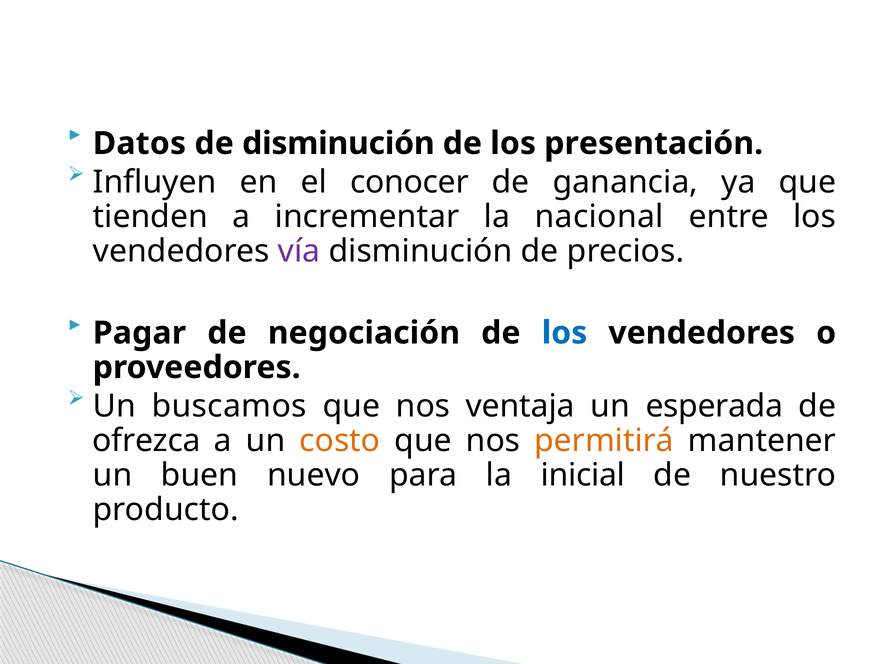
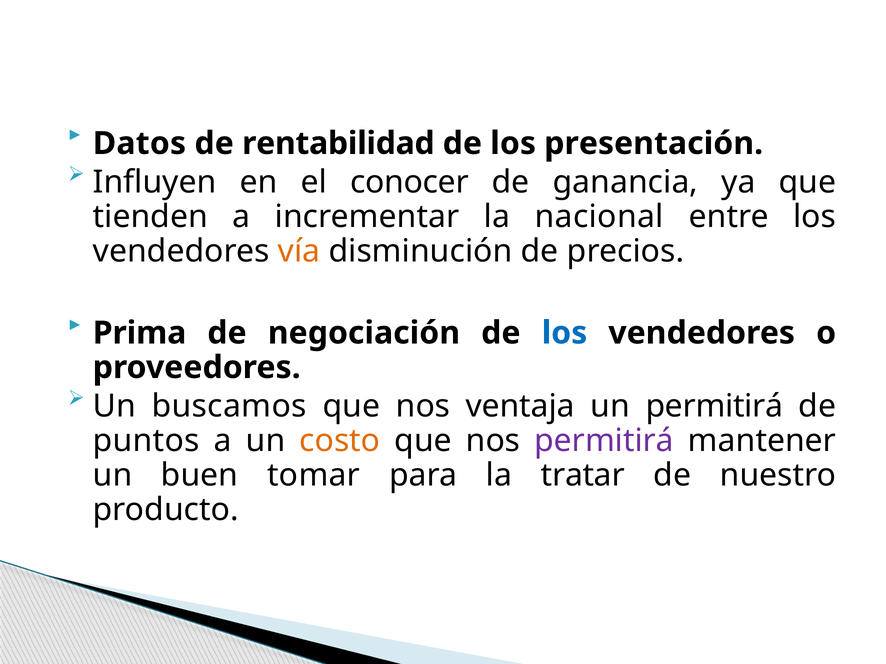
de disminución: disminución -> rentabilidad
vía colour: purple -> orange
Pagar: Pagar -> Prima
un esperada: esperada -> permitirá
ofrezca: ofrezca -> puntos
permitirá at (604, 441) colour: orange -> purple
nuevo: nuevo -> tomar
inicial: inicial -> tratar
